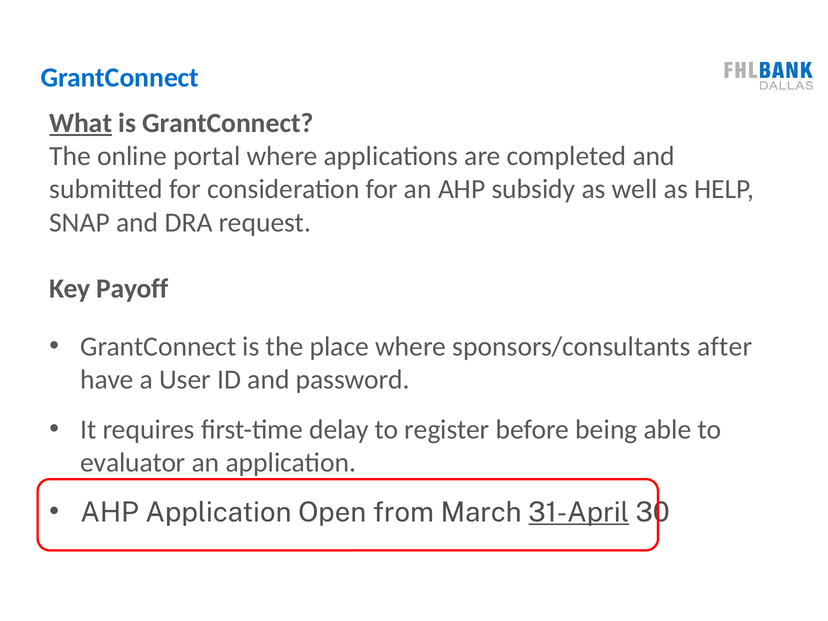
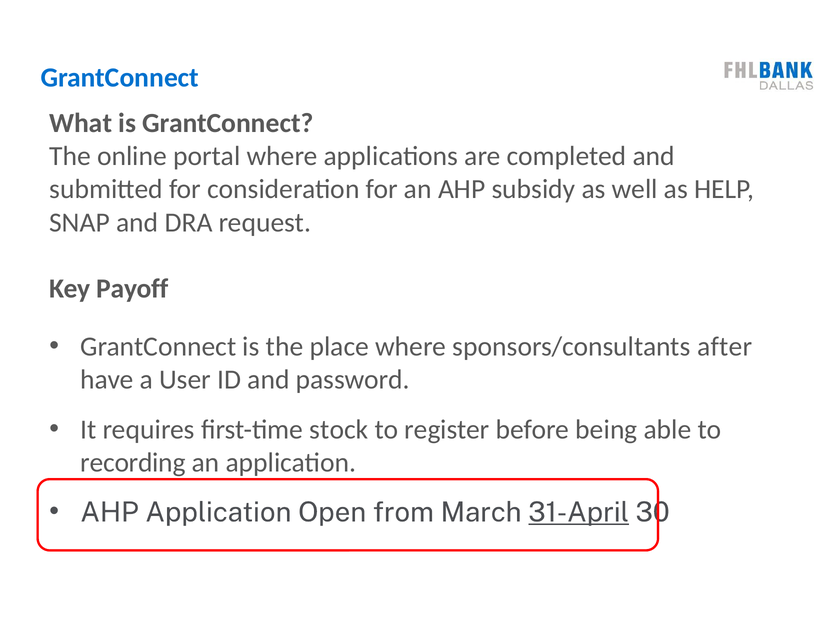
What underline: present -> none
delay: delay -> stock
evaluator: evaluator -> recording
